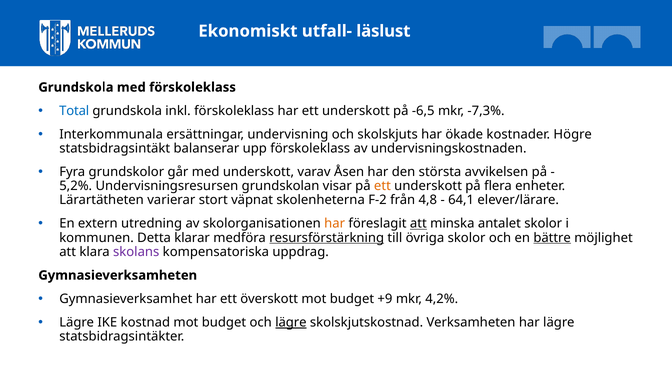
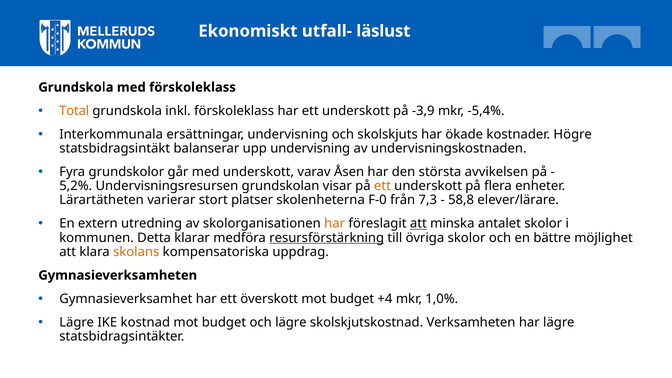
Total colour: blue -> orange
-6,5: -6,5 -> -3,9
-7,3%: -7,3% -> -5,4%
upp förskoleklass: förskoleklass -> undervisning
väpnat: väpnat -> platser
F-2: F-2 -> F-0
4,8: 4,8 -> 7,3
64,1: 64,1 -> 58,8
bättre underline: present -> none
skolans colour: purple -> orange
+9: +9 -> +4
4,2%: 4,2% -> 1,0%
lägre at (291, 322) underline: present -> none
